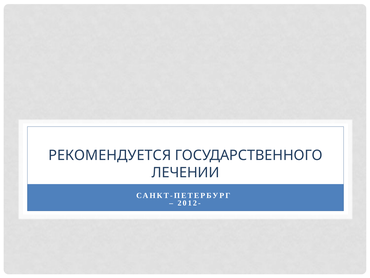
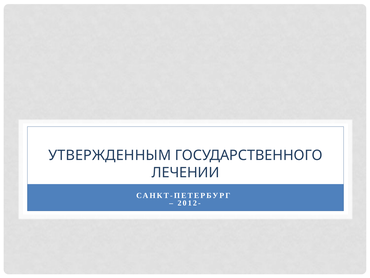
РЕКОМЕНДУЕТСЯ: РЕКОМЕНДУЕТСЯ -> УТВЕРЖДЕННЫМ
